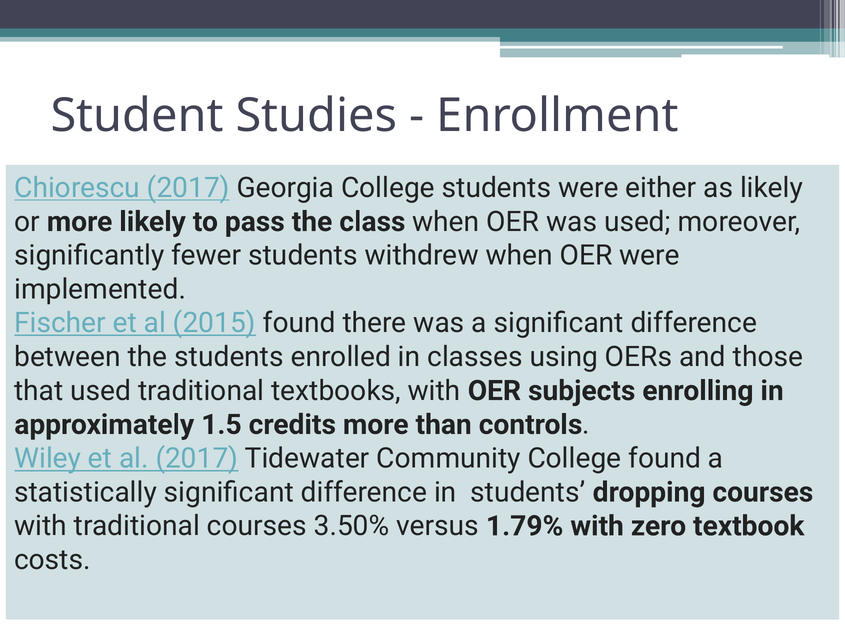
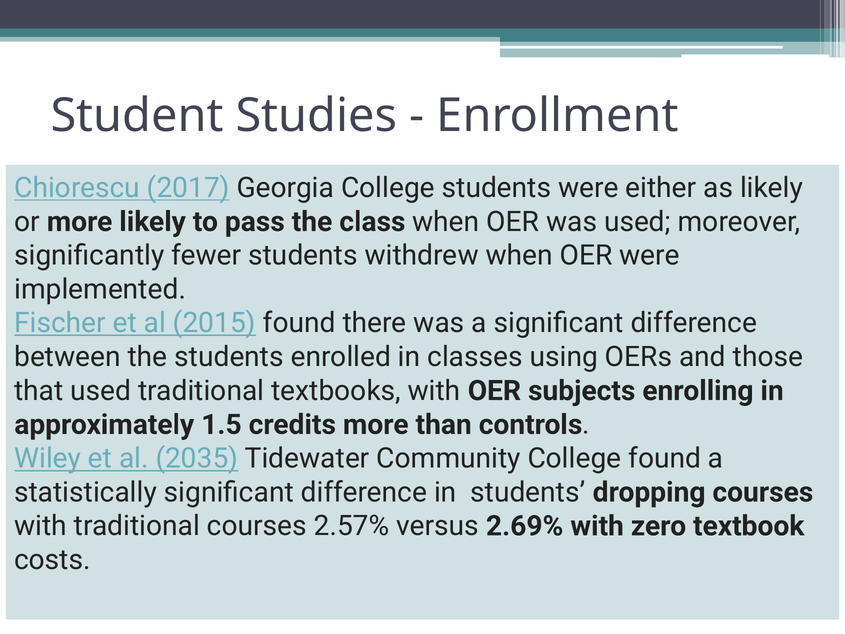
al 2017: 2017 -> 2035
3.50%: 3.50% -> 2.57%
1.79%: 1.79% -> 2.69%
